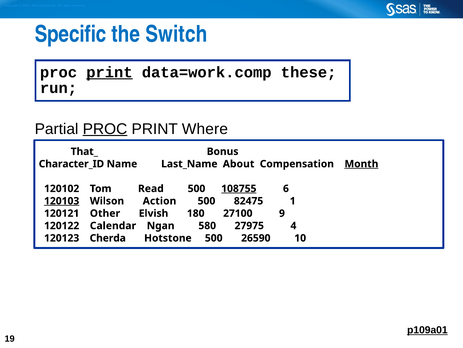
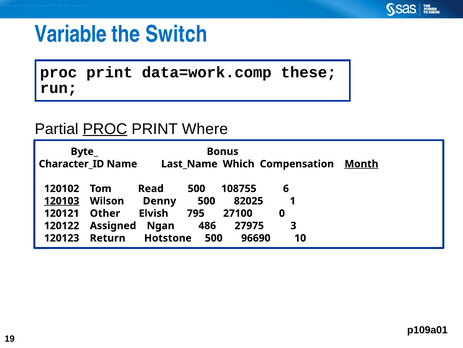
Specific: Specific -> Variable
print at (109, 72) underline: present -> none
That_: That_ -> Byte_
About: About -> Which
108755 underline: present -> none
Action: Action -> Denny
82475: 82475 -> 82025
180: 180 -> 795
9: 9 -> 0
Calendar: Calendar -> Assigned
580: 580 -> 486
4: 4 -> 3
Cherda: Cherda -> Return
26590: 26590 -> 96690
p109a01 underline: present -> none
